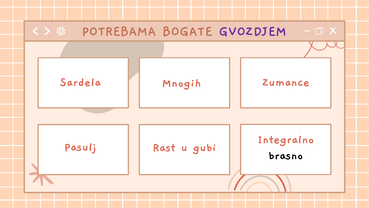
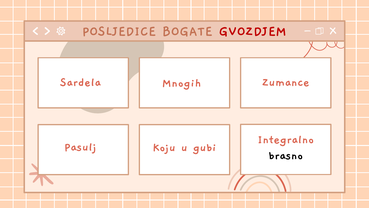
POTREBAMA: POTREBAMA -> POSLJEDICE
GVOZDJEM colour: purple -> red
Rast: Rast -> Koju
